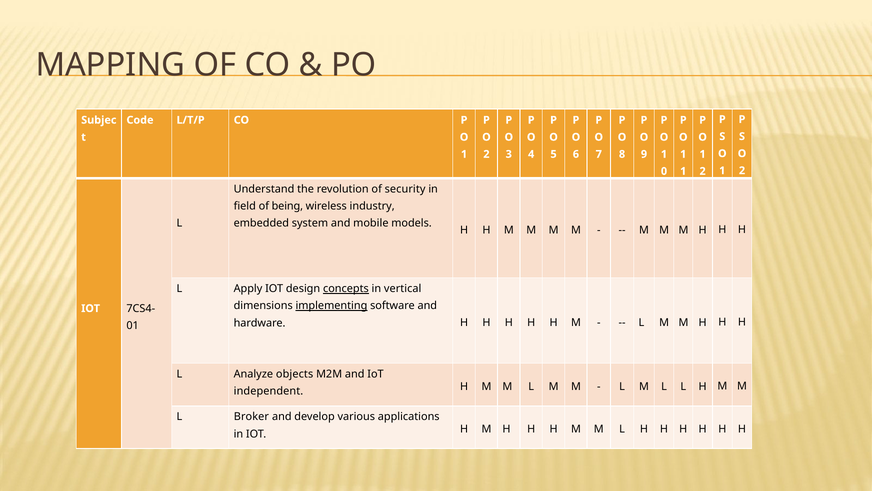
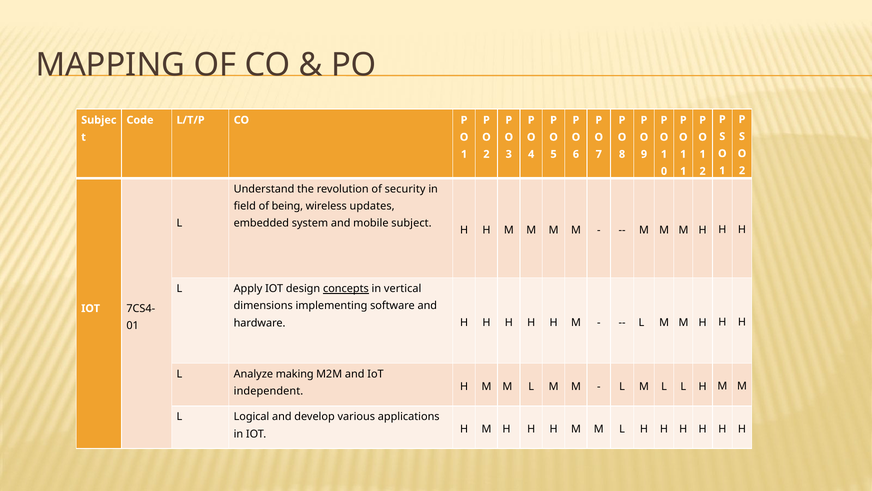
industry: industry -> updates
models: models -> subject
implementing underline: present -> none
objects: objects -> making
Broker: Broker -> Logical
